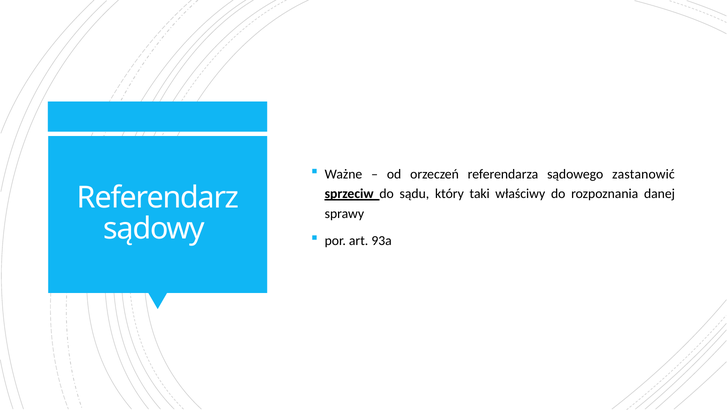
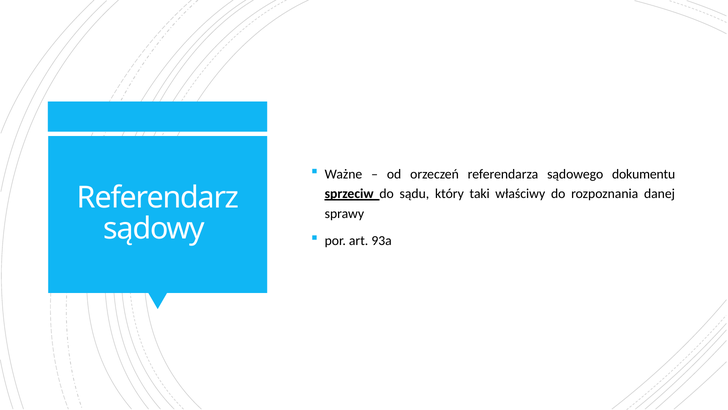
zastanowić: zastanowić -> dokumentu
